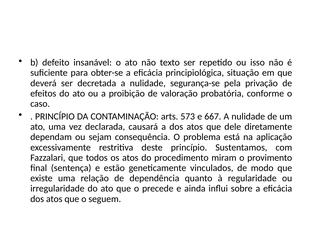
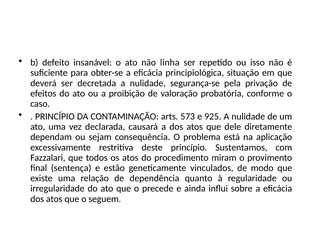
texto: texto -> linha
667: 667 -> 925
